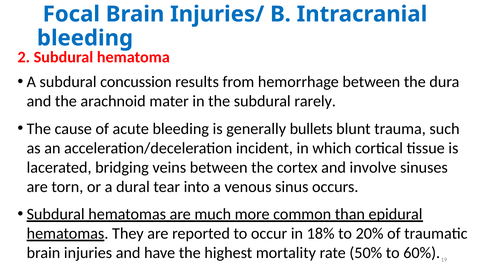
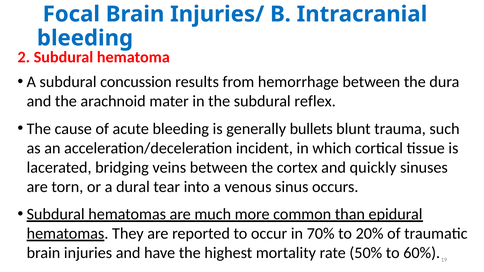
rarely: rarely -> reflex
involve: involve -> quickly
18%: 18% -> 70%
